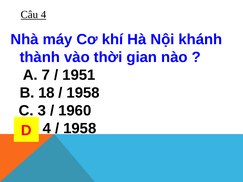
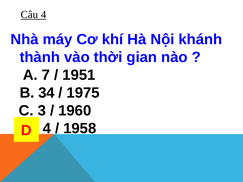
18: 18 -> 34
1958 at (83, 93): 1958 -> 1975
